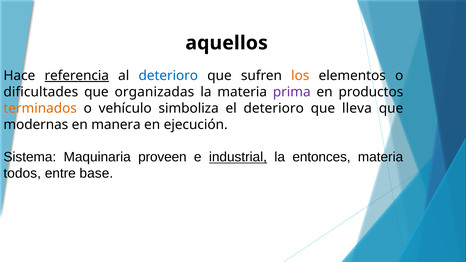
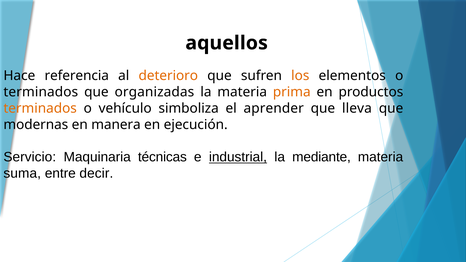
referencia underline: present -> none
deterioro at (168, 76) colour: blue -> orange
dificultades at (41, 92): dificultades -> terminados
prima colour: purple -> orange
el deterioro: deterioro -> aprender
Sistema: Sistema -> Servicio
proveen: proveen -> técnicas
entonces: entonces -> mediante
todos: todos -> suma
base: base -> decir
